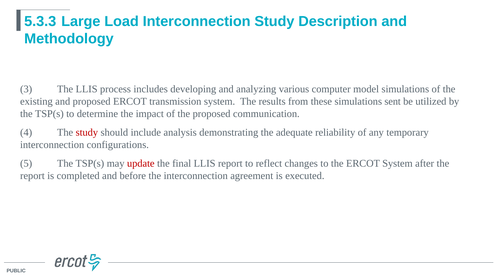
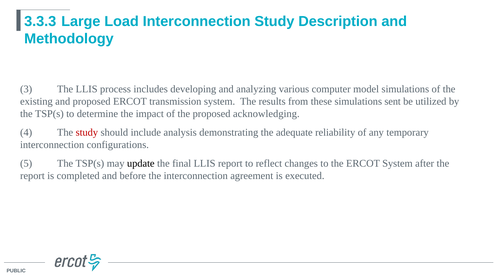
5.3.3: 5.3.3 -> 3.3.3
communication: communication -> acknowledging
update colour: red -> black
